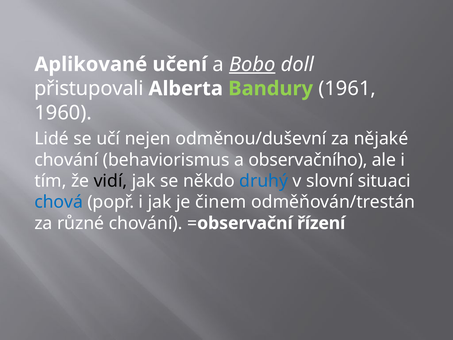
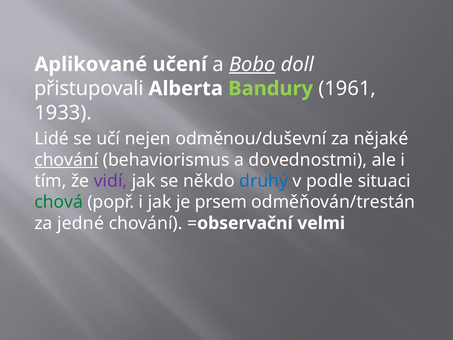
1960: 1960 -> 1933
chování at (66, 160) underline: none -> present
observačního: observačního -> dovednostmi
vidí colour: black -> purple
slovní: slovní -> podle
chová colour: blue -> green
činem: činem -> prsem
různé: různé -> jedné
řízení: řízení -> velmi
